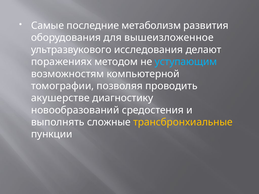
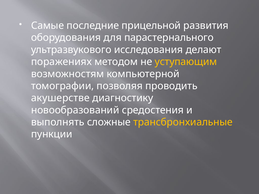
метаболизм: метаболизм -> прицельной
вышеизложенное: вышеизложенное -> парастернального
уступающим colour: light blue -> yellow
